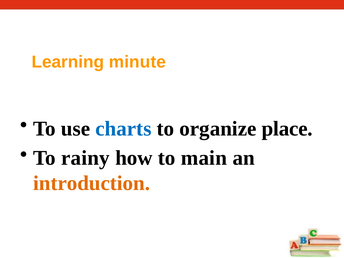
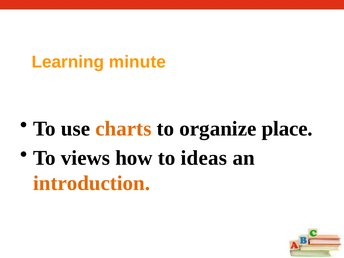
charts colour: blue -> orange
rainy: rainy -> views
main: main -> ideas
